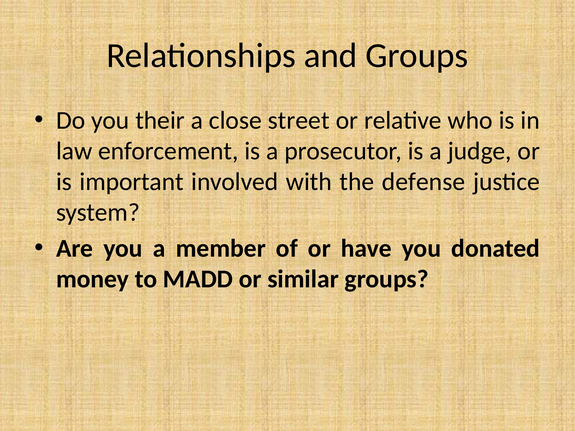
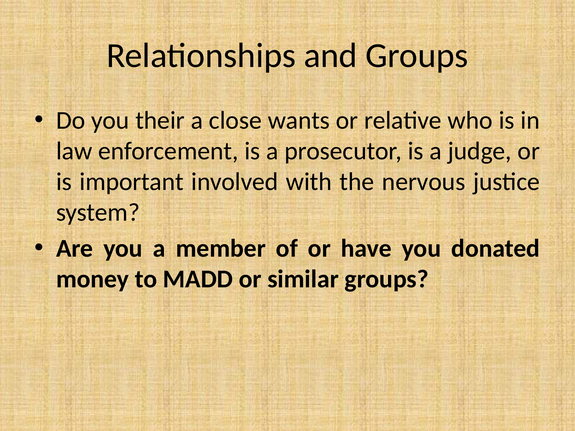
street: street -> wants
defense: defense -> nervous
